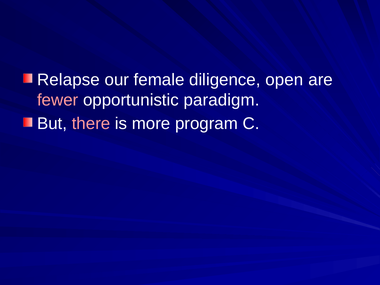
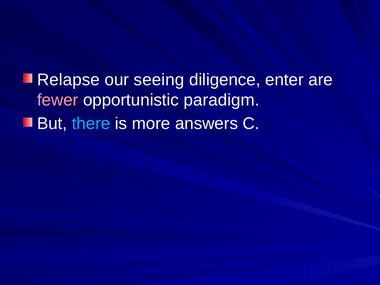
female: female -> seeing
open: open -> enter
there colour: pink -> light blue
program: program -> answers
